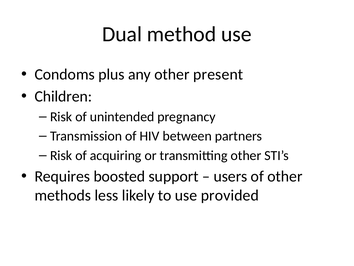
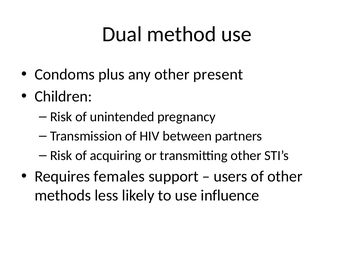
boosted: boosted -> females
provided: provided -> influence
